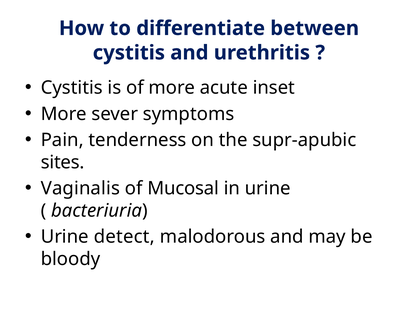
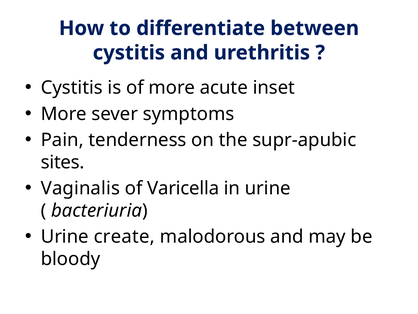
Mucosal: Mucosal -> Varicella
detect: detect -> create
